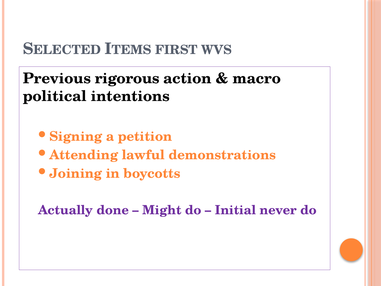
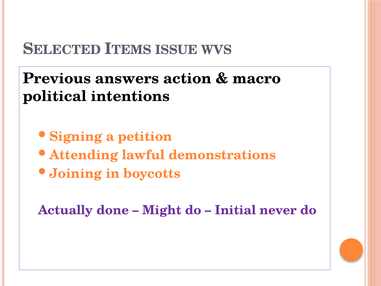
FIRST: FIRST -> ISSUE
rigorous: rigorous -> answers
